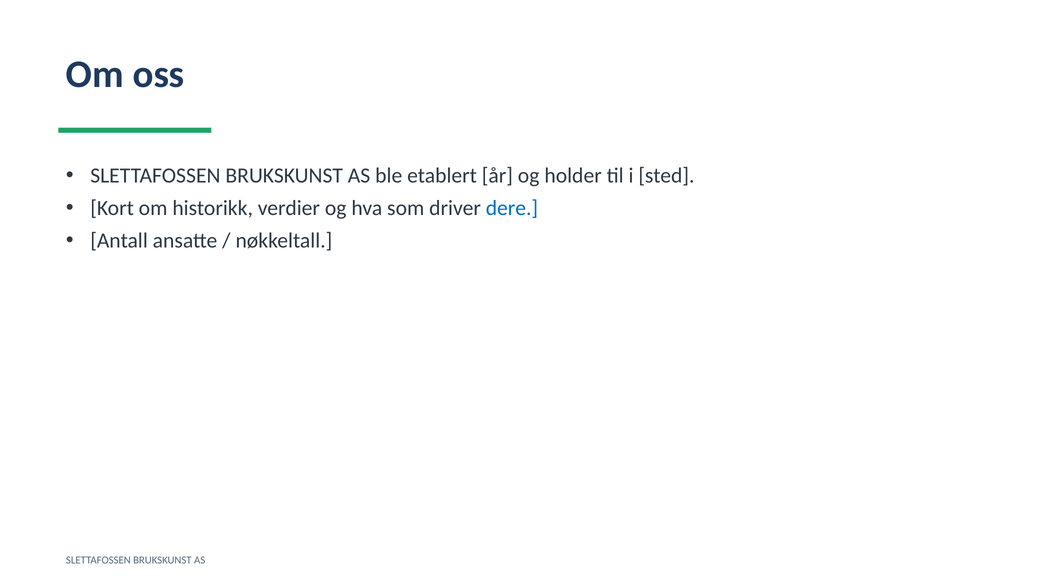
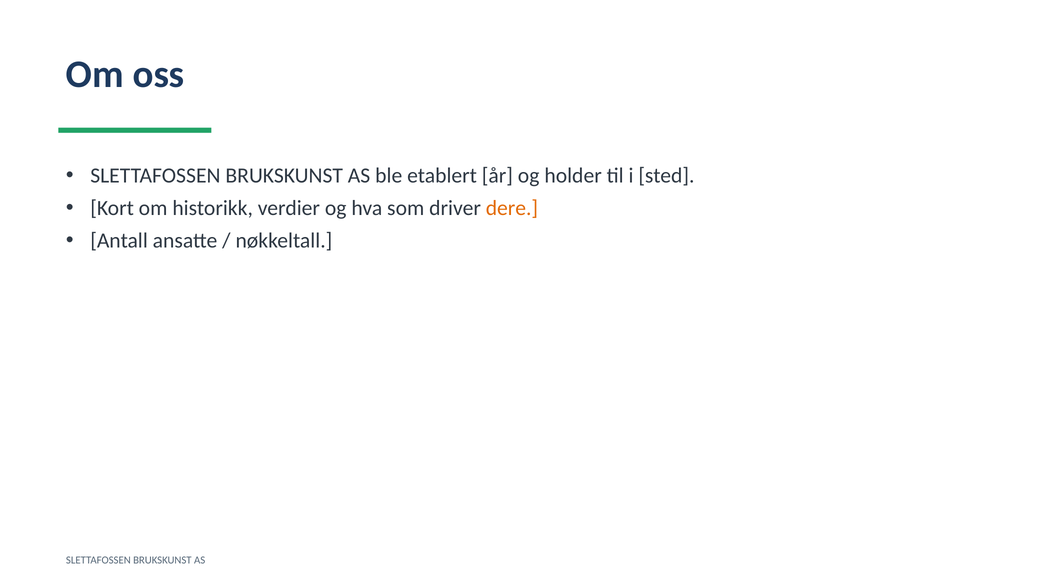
dere colour: blue -> orange
